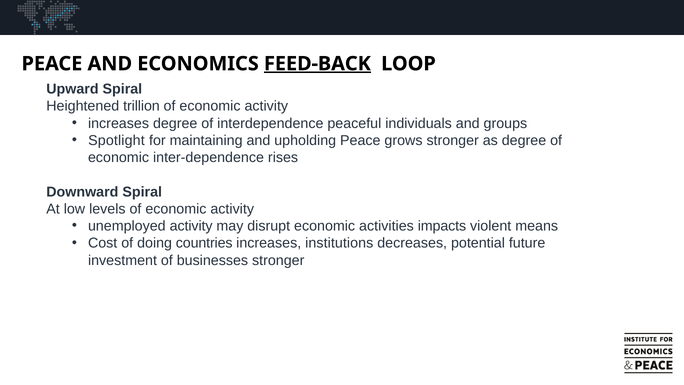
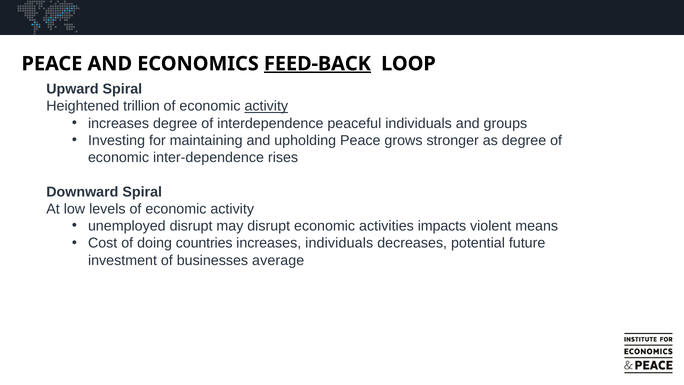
activity at (266, 106) underline: none -> present
Spotlight: Spotlight -> Investing
unemployed activity: activity -> disrupt
increases institutions: institutions -> individuals
businesses stronger: stronger -> average
